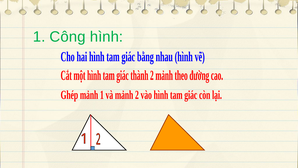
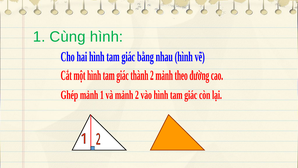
Công: Công -> Cùng
